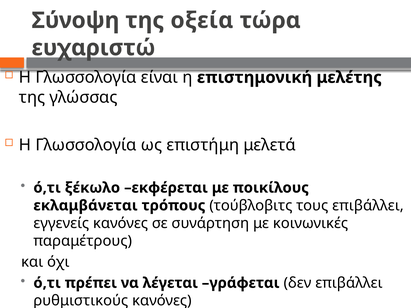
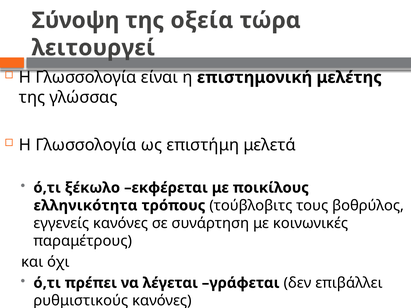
ευχαριστώ: ευχαριστώ -> λειτουργεί
εκλαμβάνεται: εκλαμβάνεται -> ελληνικότητα
τους επιβάλλει: επιβάλλει -> βοθρύλος
